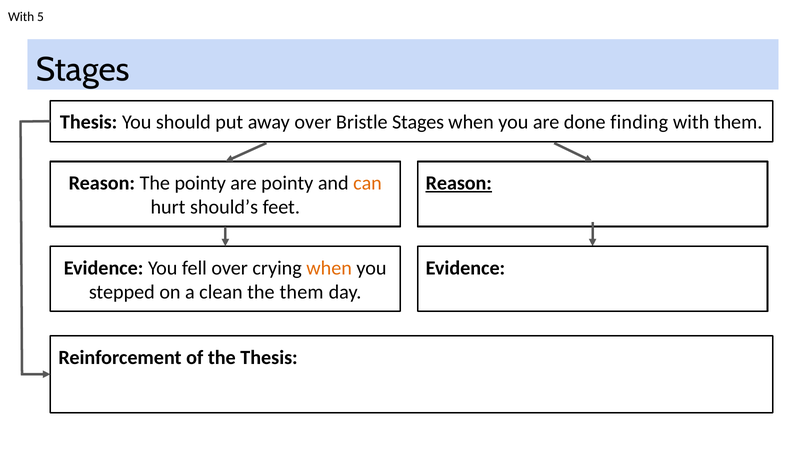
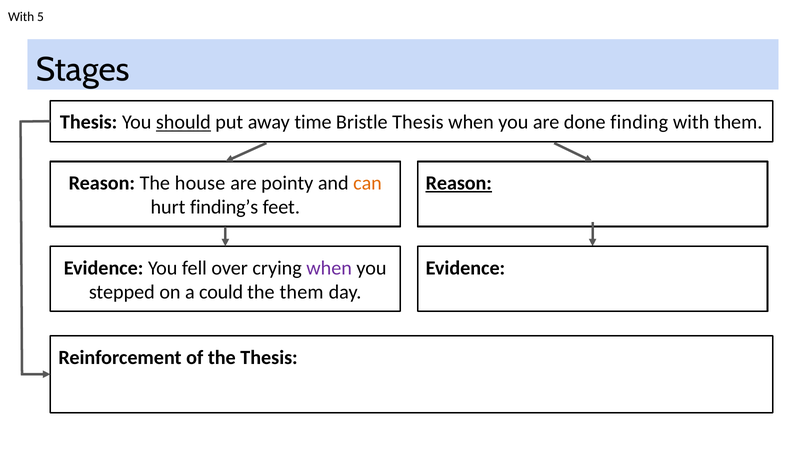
should underline: none -> present
away over: over -> time
Bristle Stages: Stages -> Thesis
The pointy: pointy -> house
should’s: should’s -> finding’s
when at (329, 268) colour: orange -> purple
clean: clean -> could
